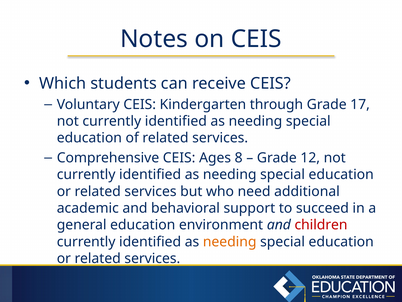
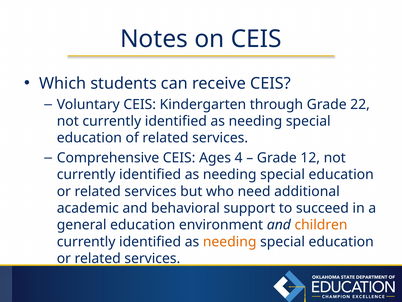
17: 17 -> 22
8: 8 -> 4
children colour: red -> orange
